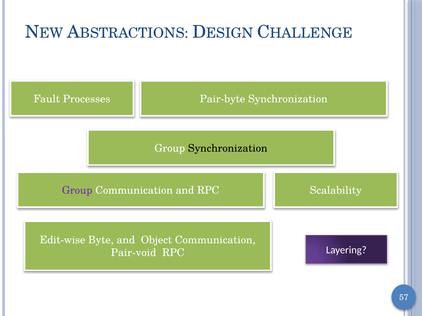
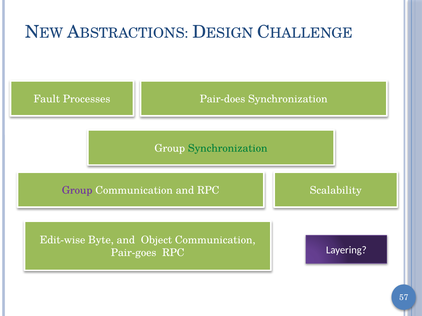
Pair-byte: Pair-byte -> Pair-does
Synchronization at (228, 148) colour: black -> green
Pair-void: Pair-void -> Pair-goes
